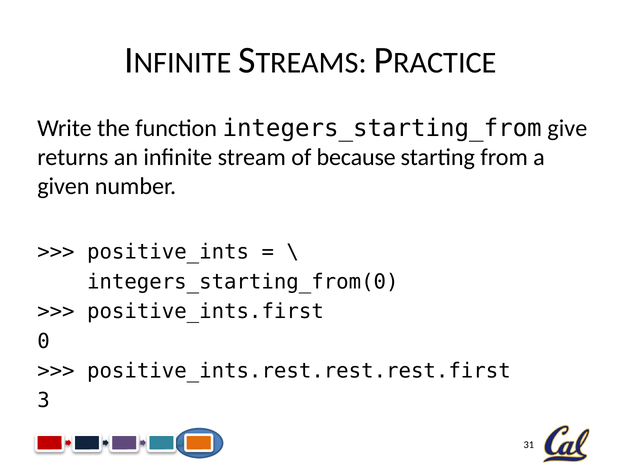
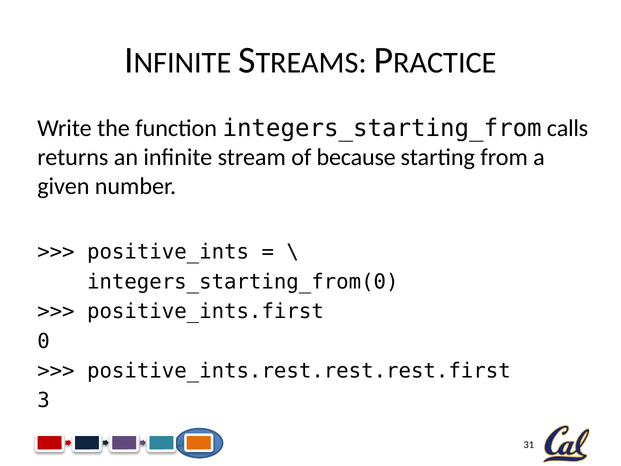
give: give -> calls
